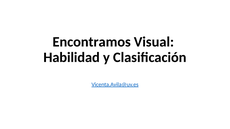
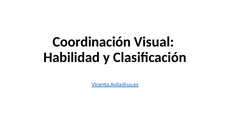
Encontramos: Encontramos -> Coordinación
